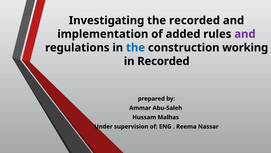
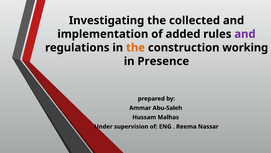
the recorded: recorded -> collected
the at (136, 47) colour: blue -> orange
in Recorded: Recorded -> Presence
